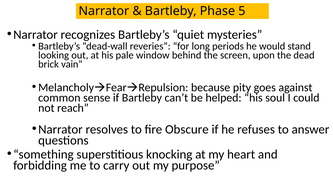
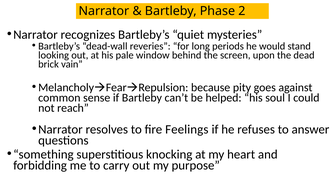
5: 5 -> 2
Obscure: Obscure -> Feelings
